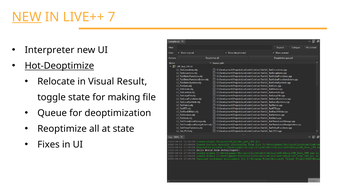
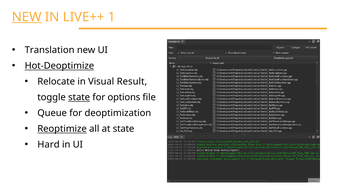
7: 7 -> 1
Interpreter: Interpreter -> Translation
state at (79, 98) underline: none -> present
making: making -> options
Reoptimize underline: none -> present
Fixes: Fixes -> Hard
